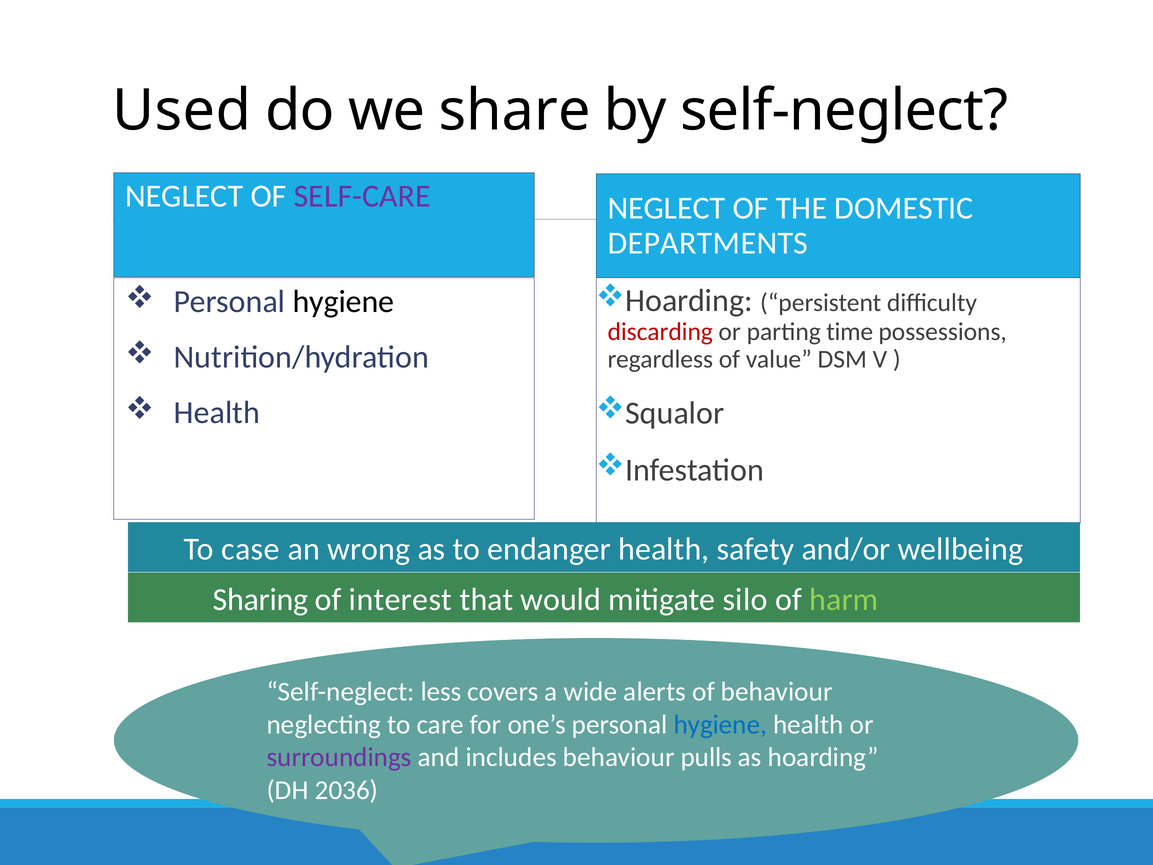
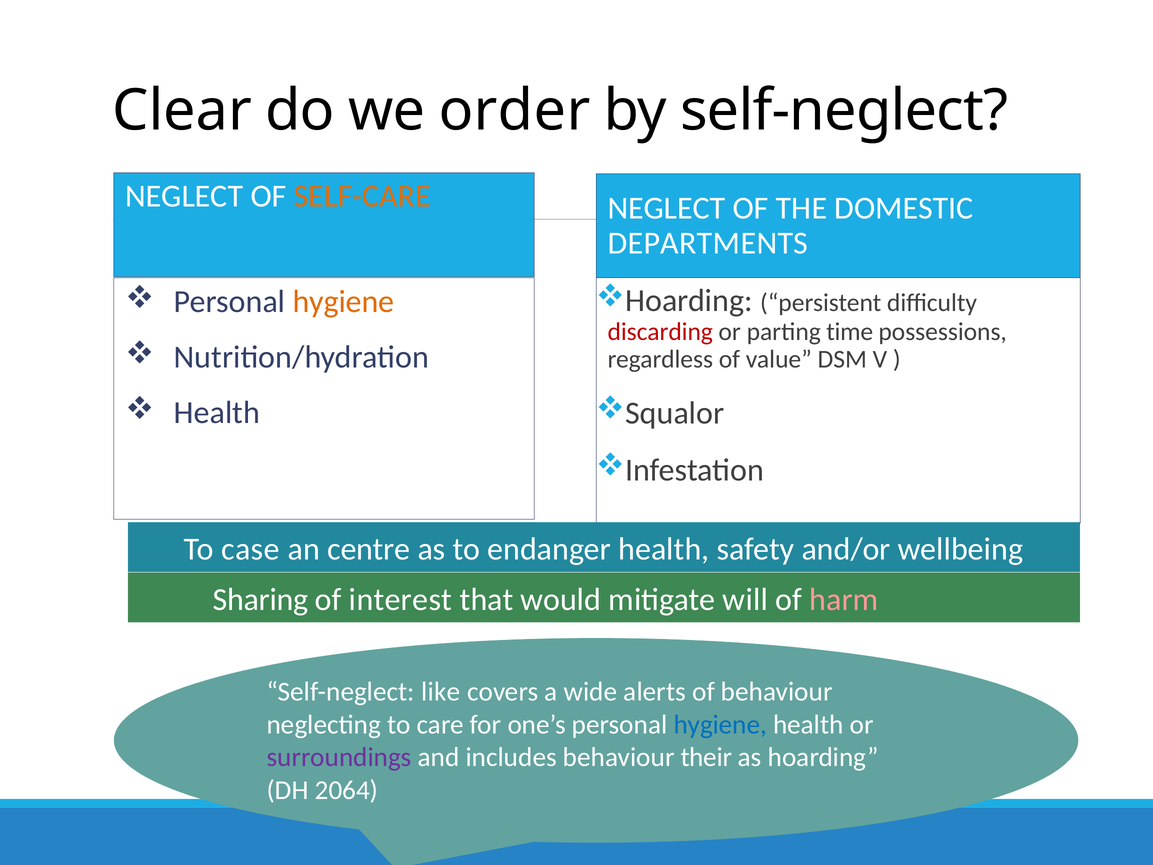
Used: Used -> Clear
share: share -> order
SELF-CARE colour: purple -> orange
hygiene at (343, 302) colour: black -> orange
wrong: wrong -> centre
silo: silo -> will
harm colour: light green -> pink
less: less -> like
pulls: pulls -> their
2036: 2036 -> 2064
